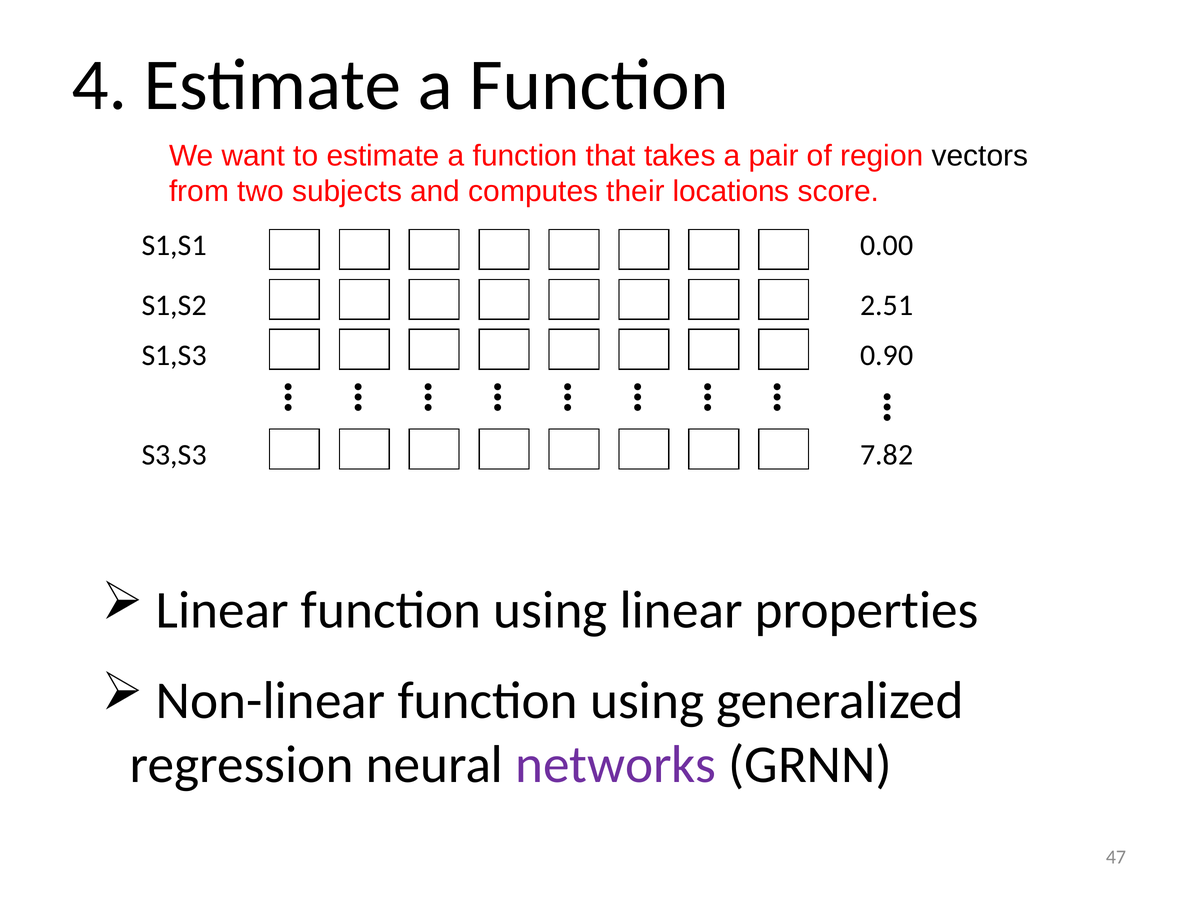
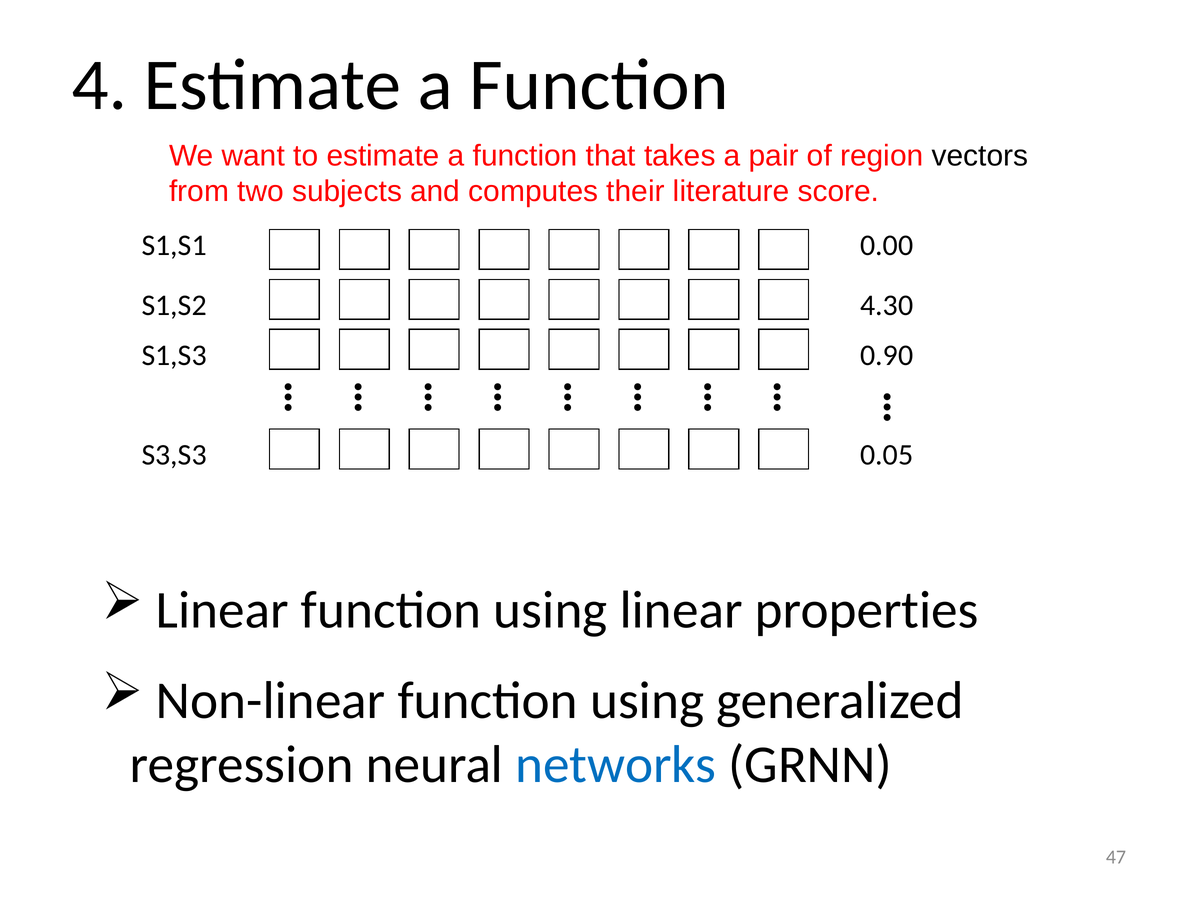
locations: locations -> literature
2.51: 2.51 -> 4.30
7.82: 7.82 -> 0.05
networks colour: purple -> blue
